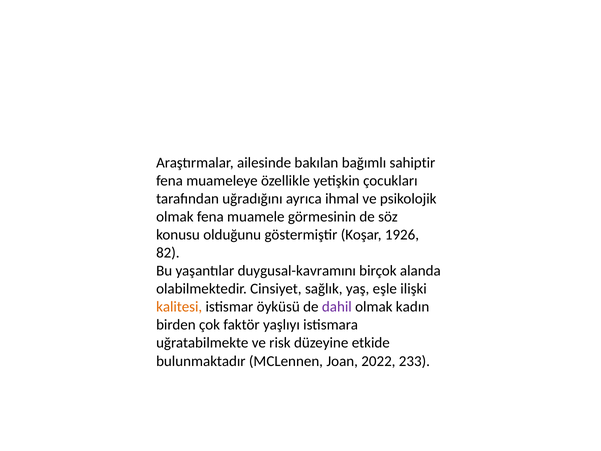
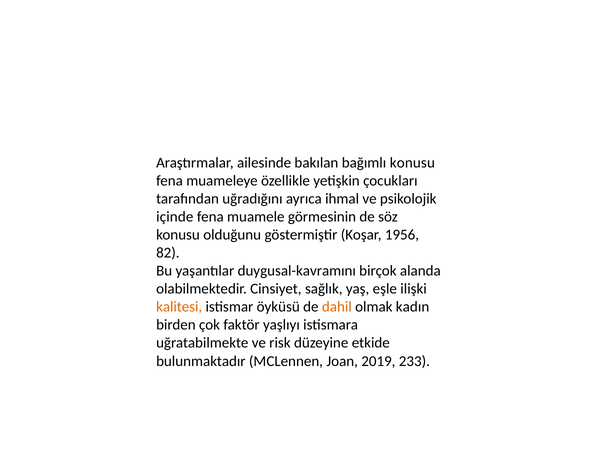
bağımlı sahiptir: sahiptir -> konusu
olmak at (175, 217): olmak -> içinde
1926: 1926 -> 1956
dahil colour: purple -> orange
2022: 2022 -> 2019
